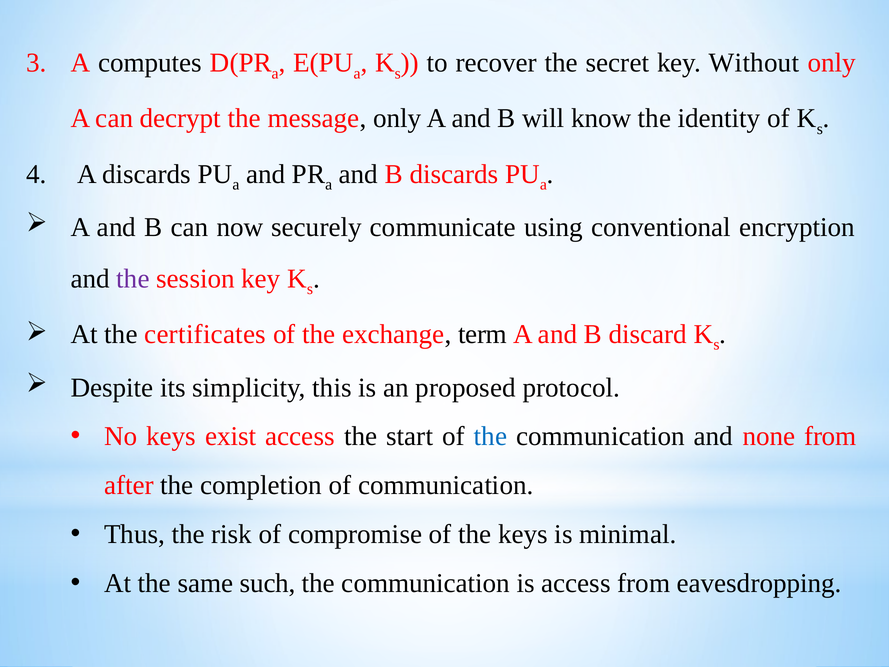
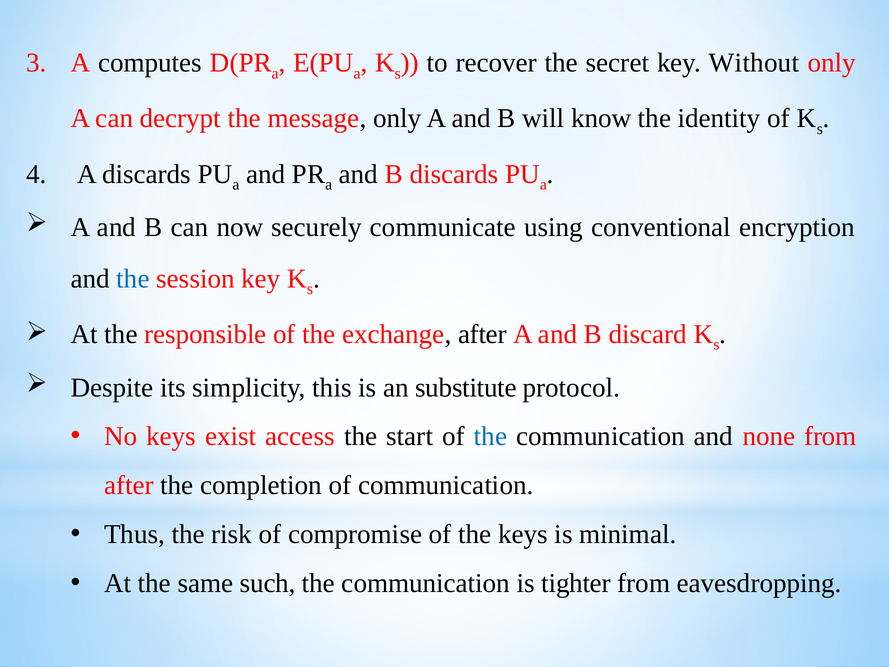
the at (133, 278) colour: purple -> blue
certificates: certificates -> responsible
exchange term: term -> after
proposed: proposed -> substitute
is access: access -> tighter
